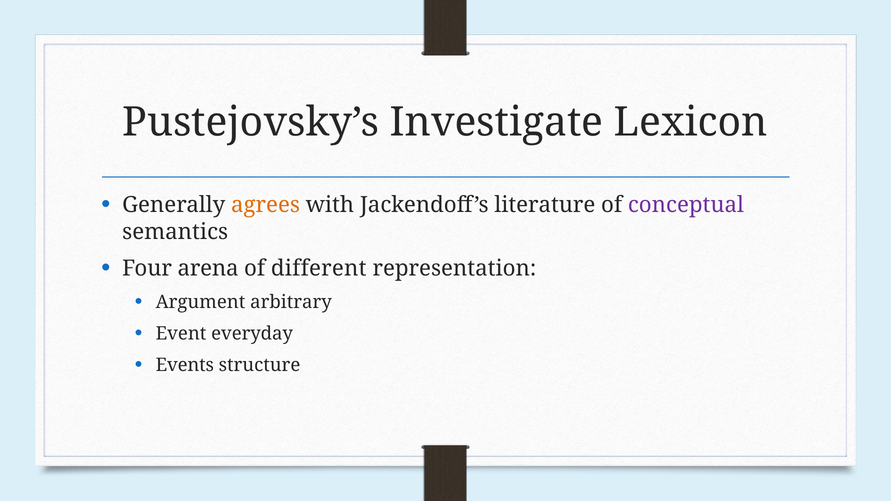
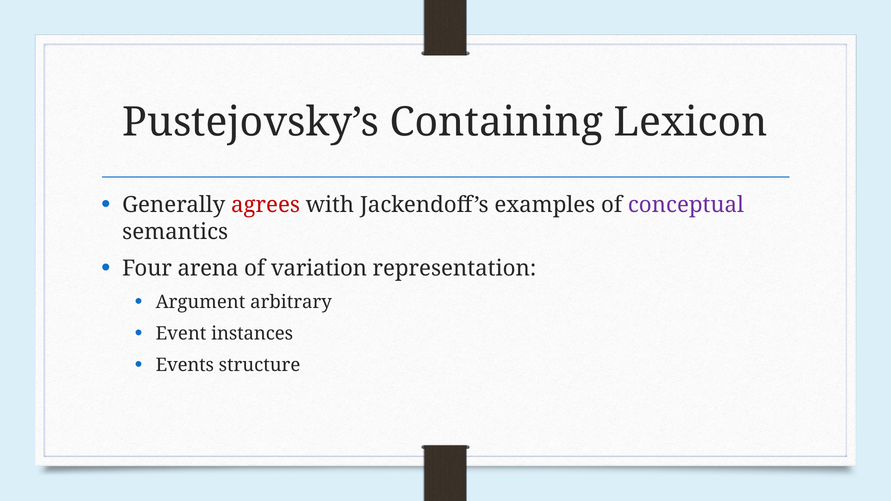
Investigate: Investigate -> Containing
agrees colour: orange -> red
literature: literature -> examples
different: different -> variation
everyday: everyday -> instances
